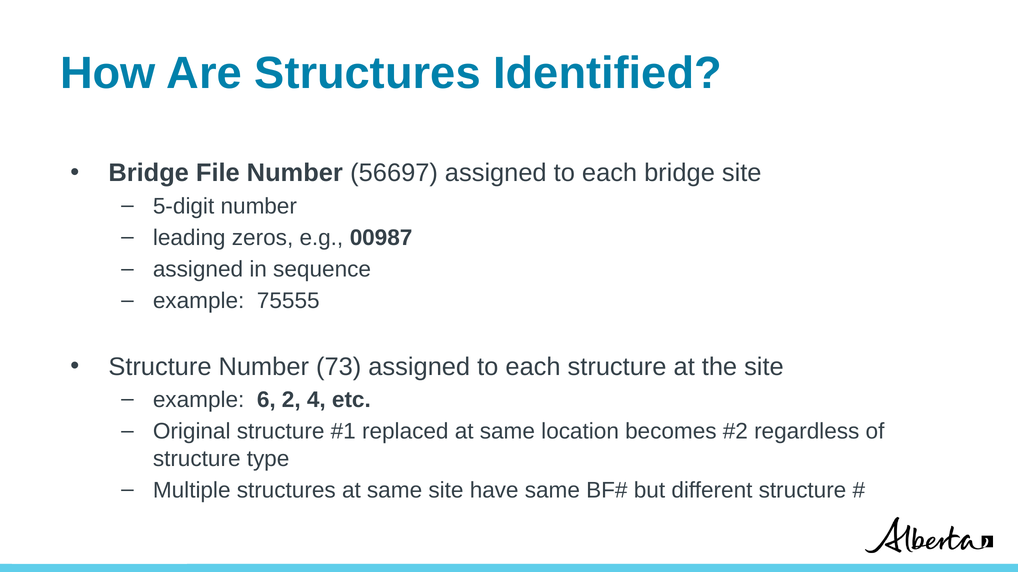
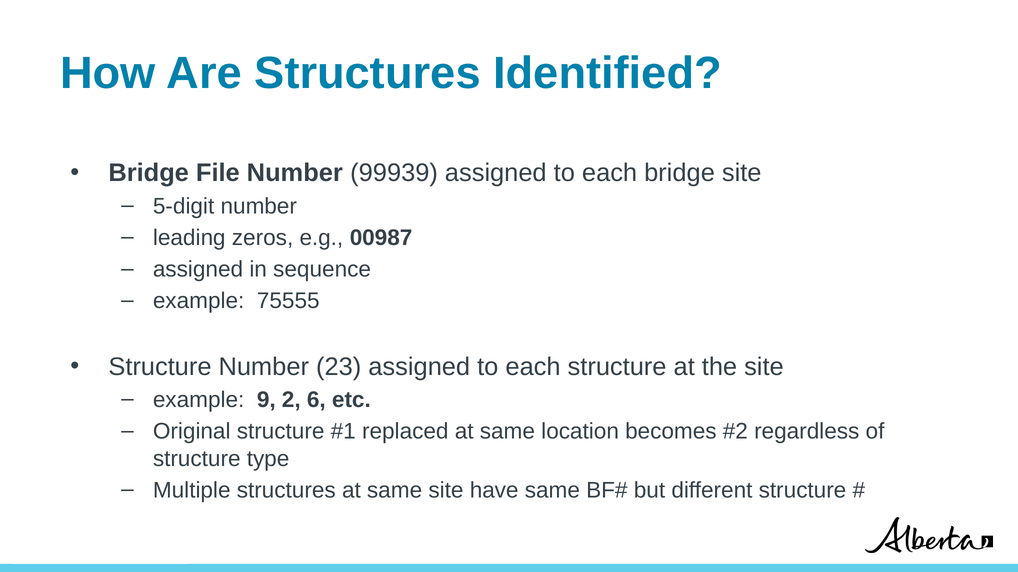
56697: 56697 -> 99939
73: 73 -> 23
6: 6 -> 9
4: 4 -> 6
